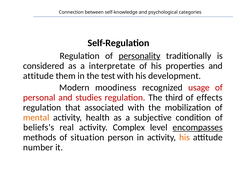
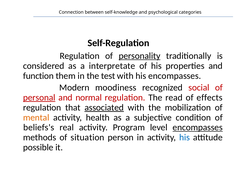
attitude at (38, 76): attitude -> function
his development: development -> encompasses
usage: usage -> social
personal underline: none -> present
studies: studies -> normal
third: third -> read
associated underline: none -> present
Complex: Complex -> Program
his at (185, 137) colour: orange -> blue
number: number -> possible
